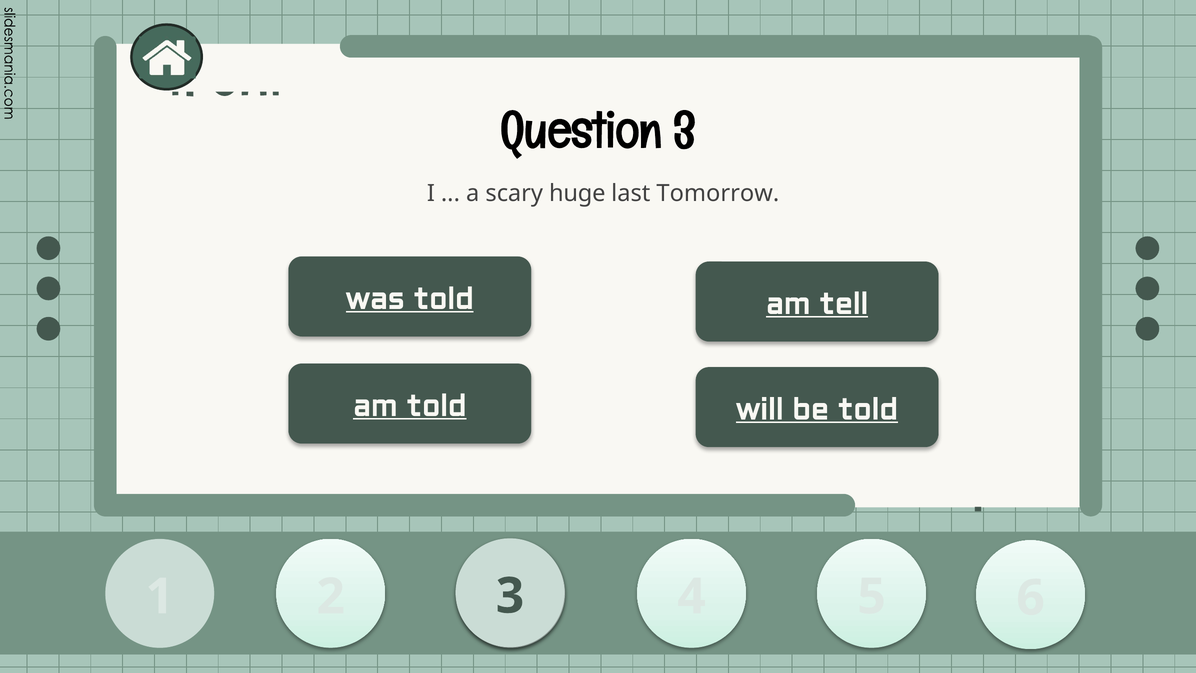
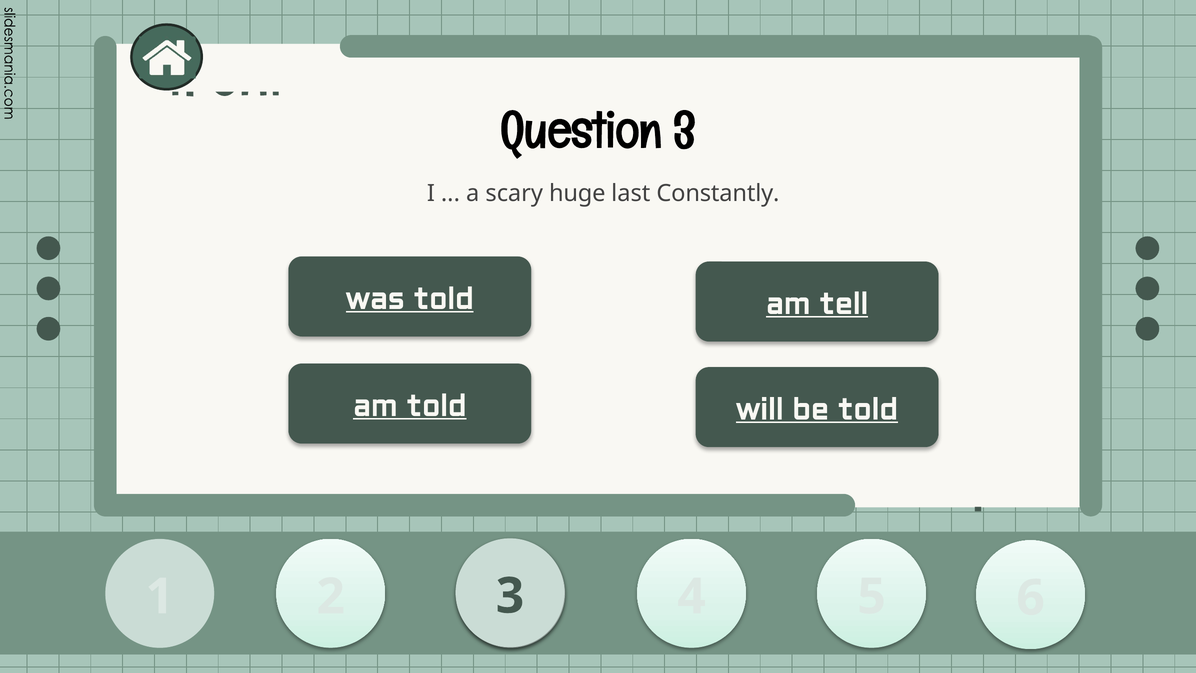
Tomorrow: Tomorrow -> Constantly
